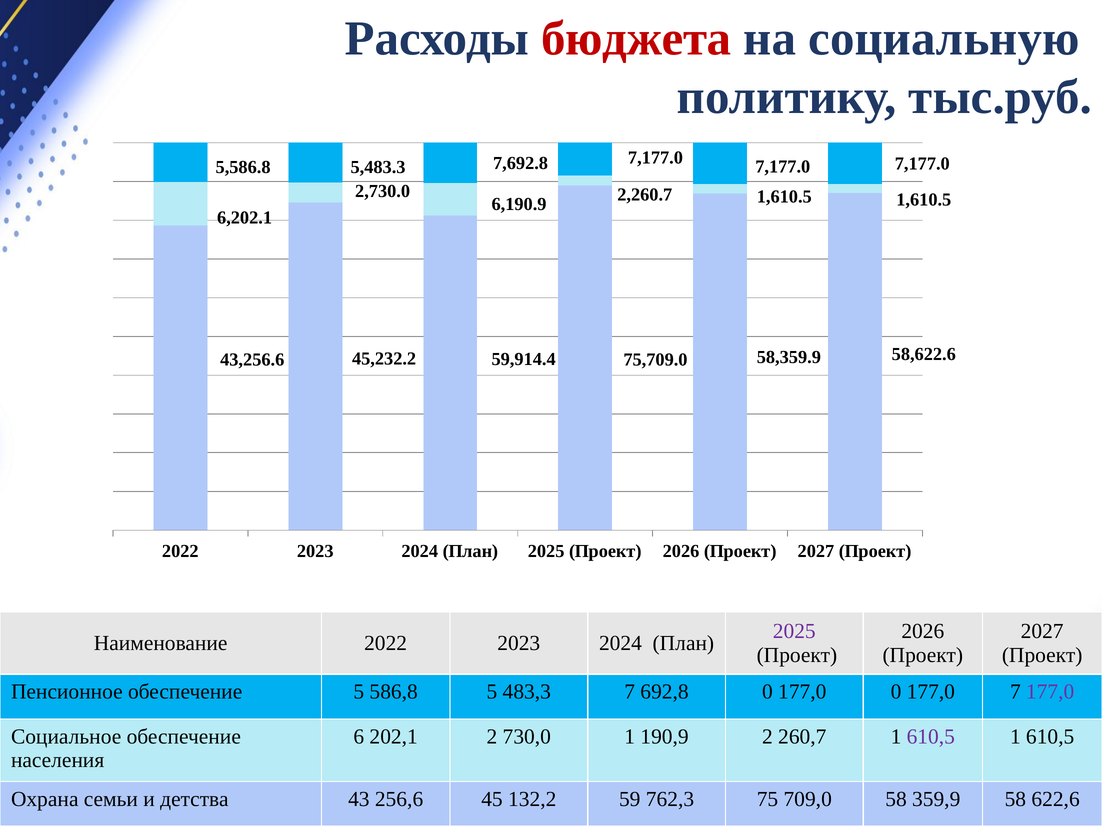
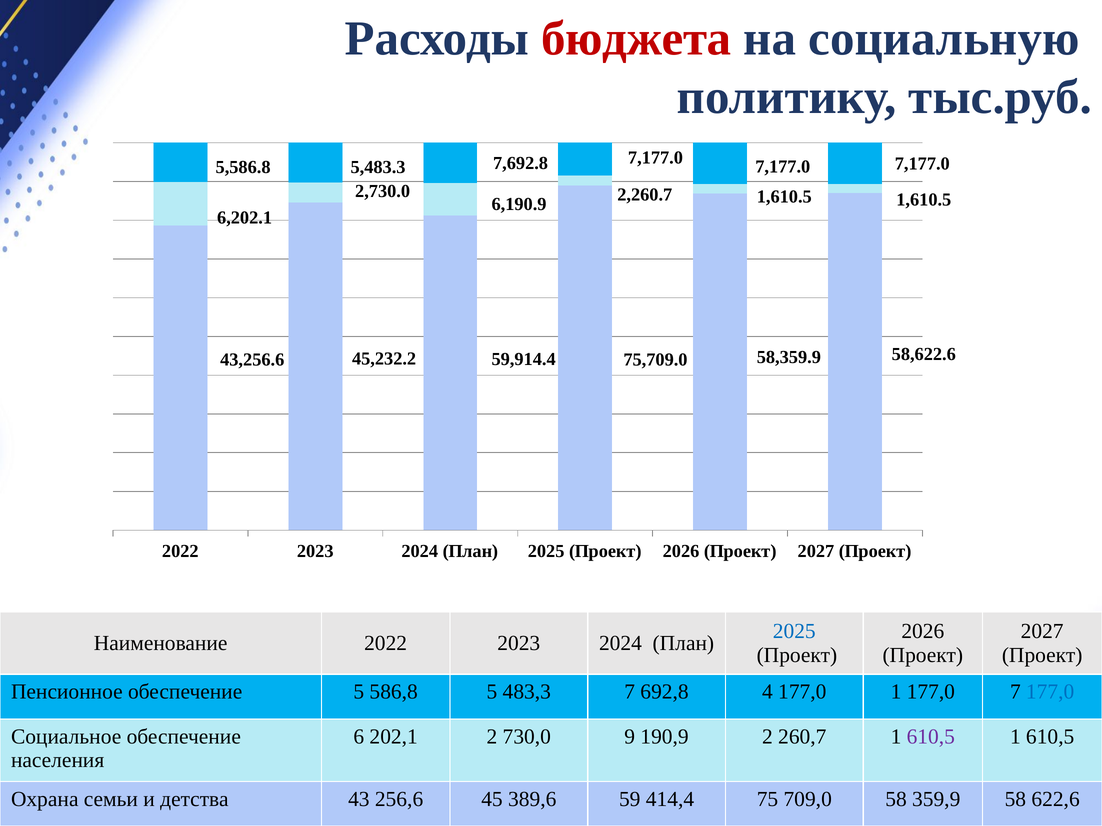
2025 at (794, 632) colour: purple -> blue
692,8 0: 0 -> 4
177,0 0: 0 -> 1
177,0 at (1050, 692) colour: purple -> blue
730,0 1: 1 -> 9
132,2: 132,2 -> 389,6
762,3: 762,3 -> 414,4
